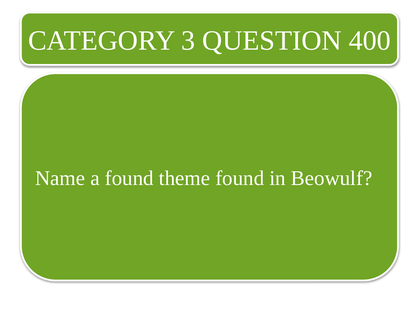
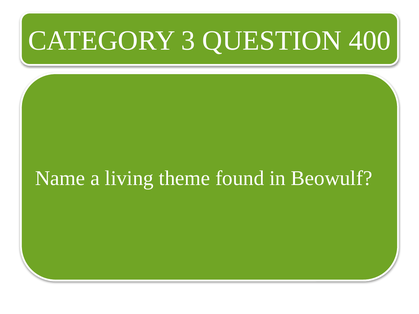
a found: found -> living
